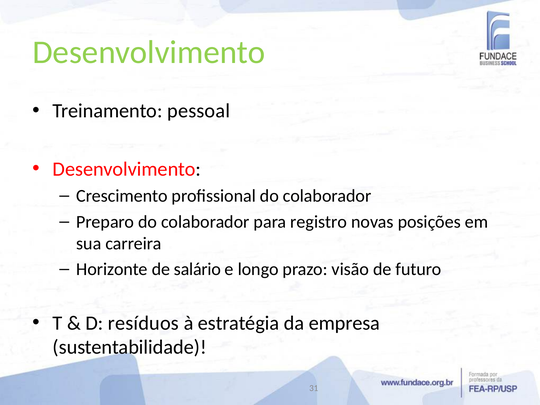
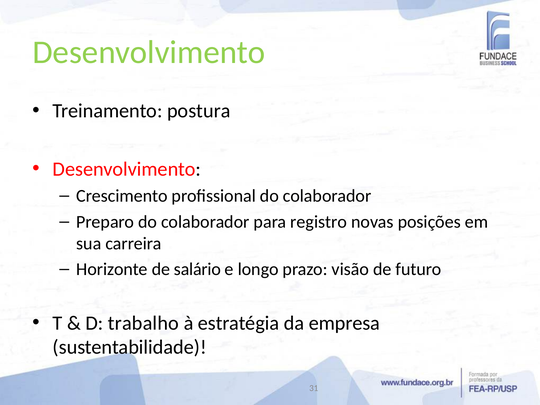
pessoal: pessoal -> postura
resíduos: resíduos -> trabalho
